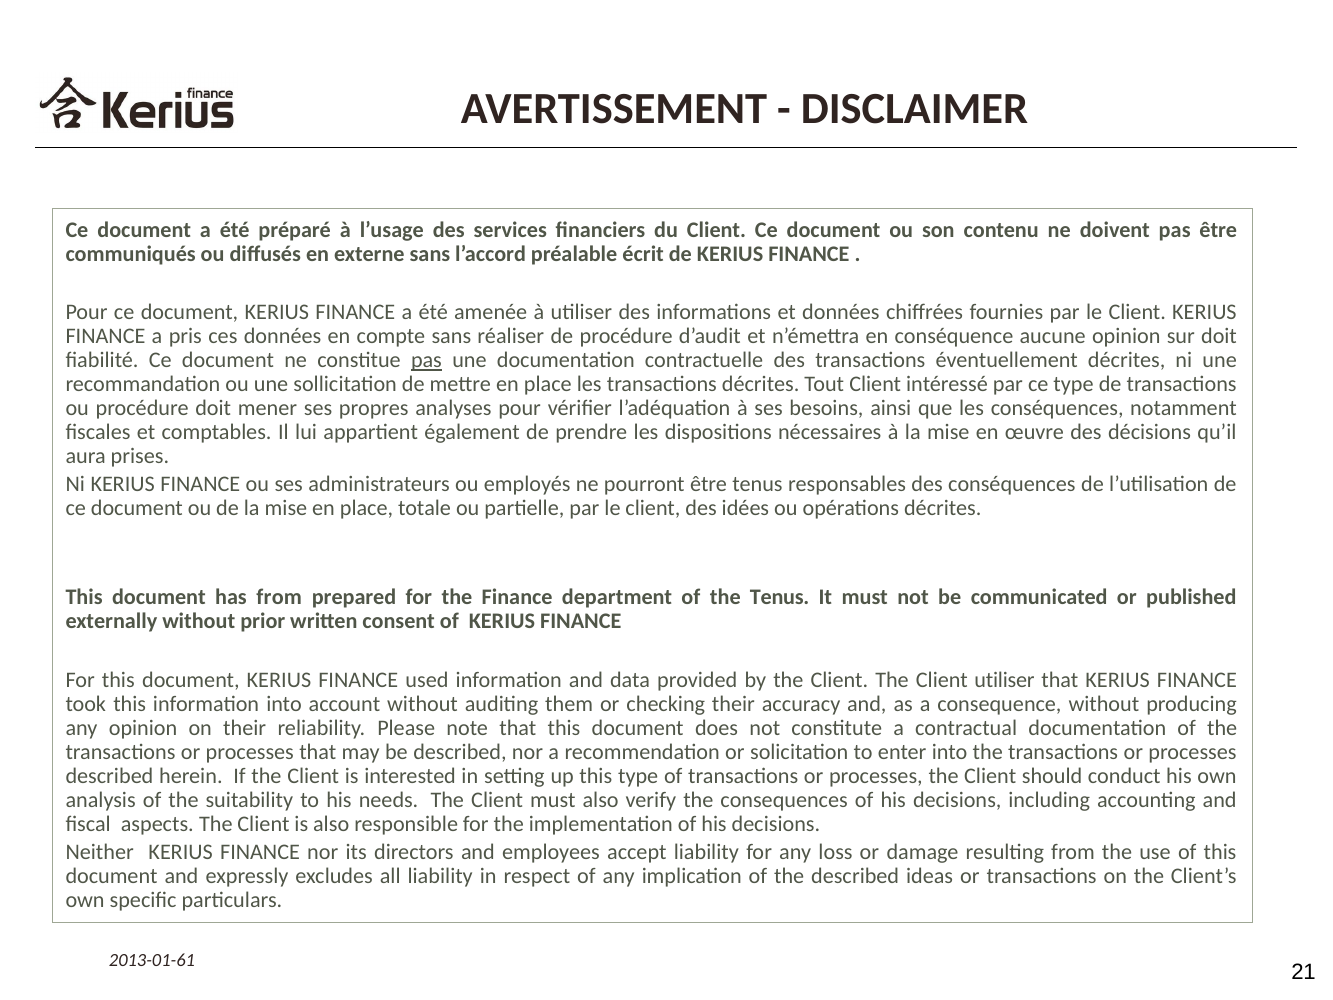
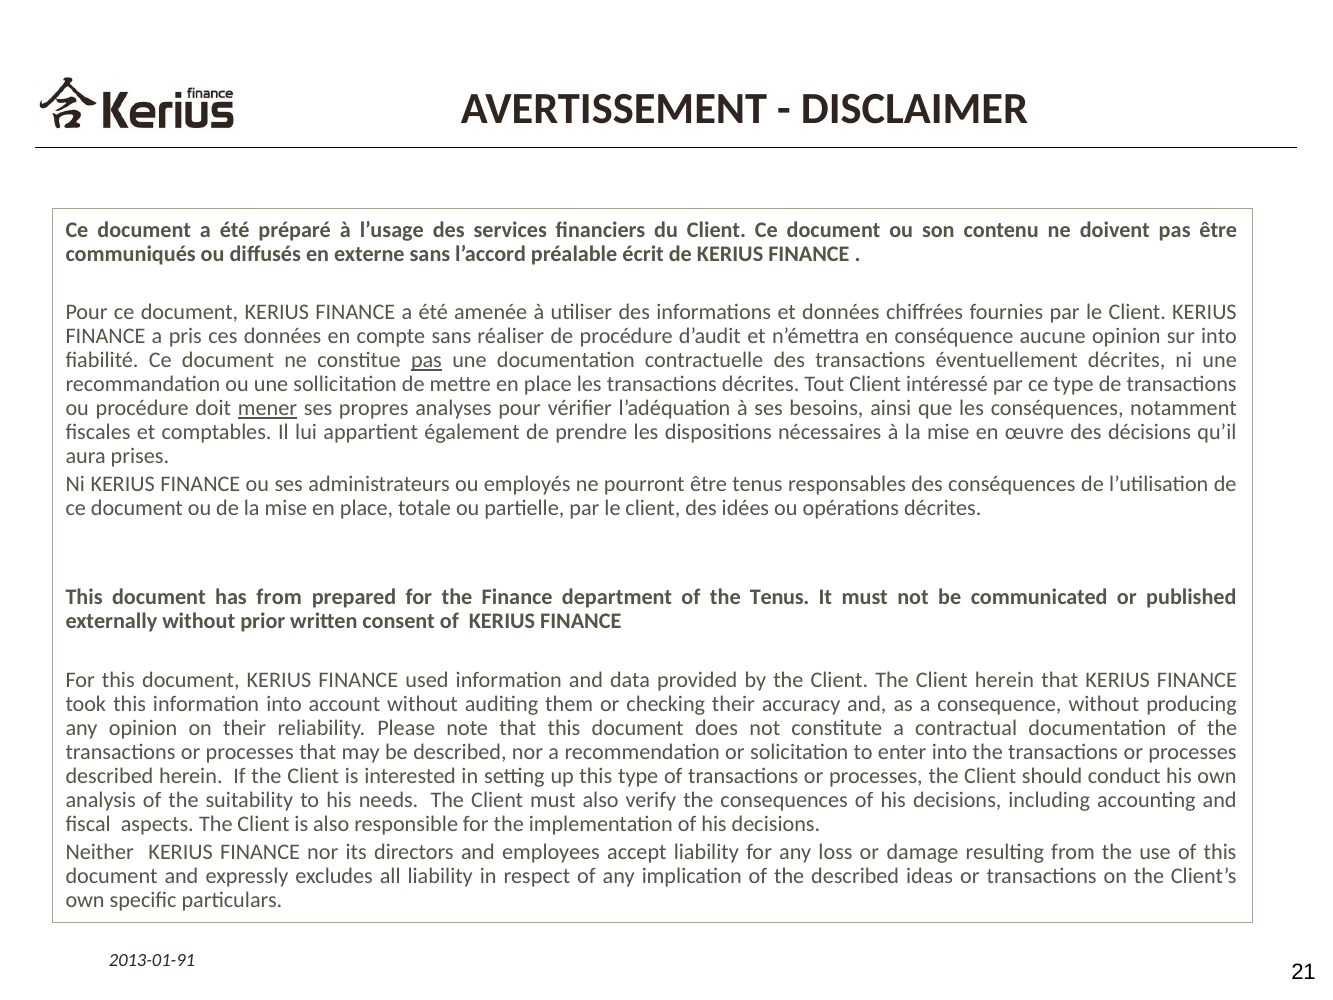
sur doit: doit -> into
mener underline: none -> present
Client utiliser: utiliser -> herein
2013-01-61: 2013-01-61 -> 2013-01-91
